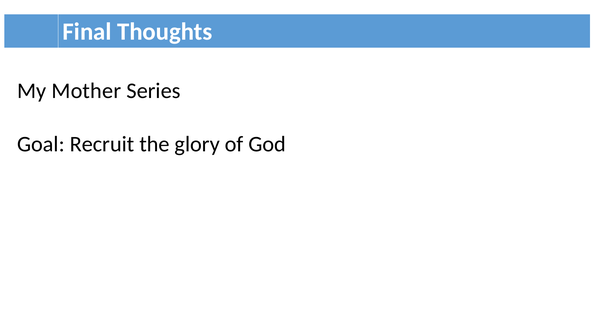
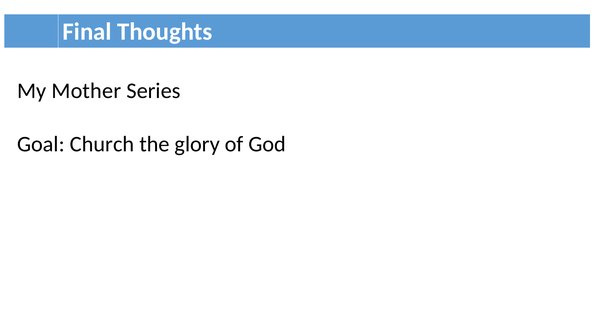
Recruit: Recruit -> Church
